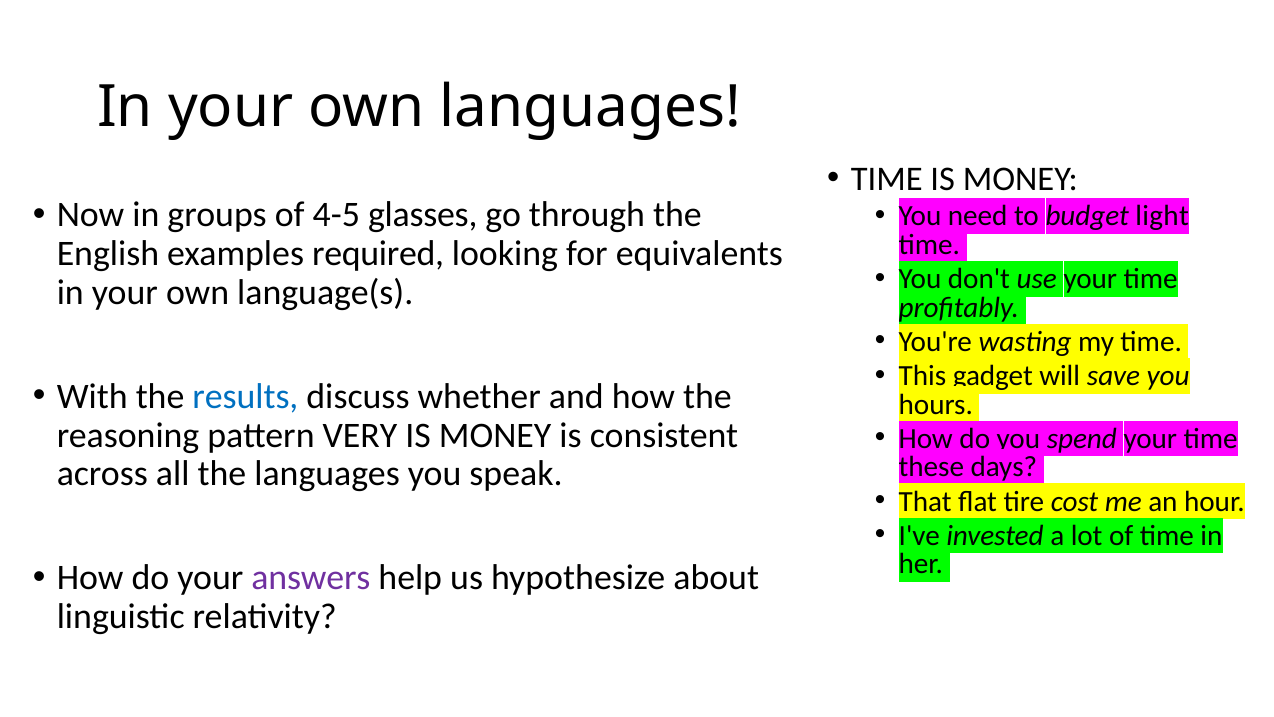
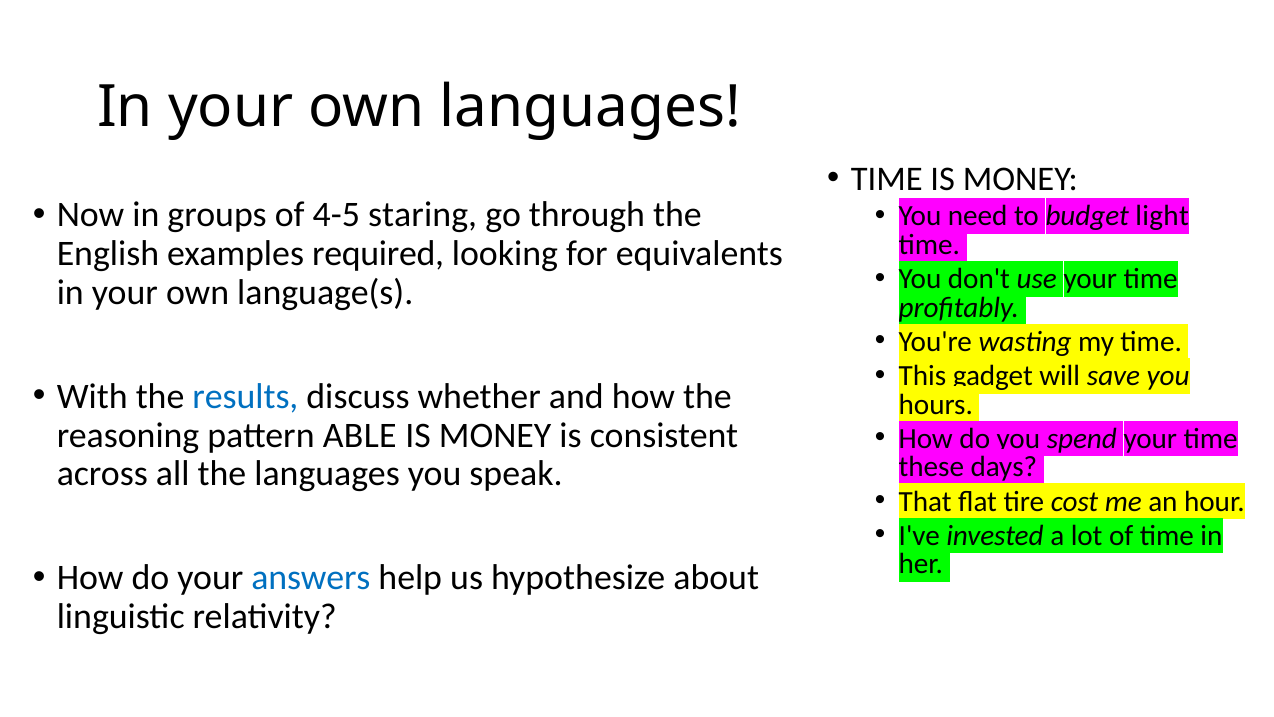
glasses: glasses -> staring
VERY: VERY -> ABLE
answers colour: purple -> blue
